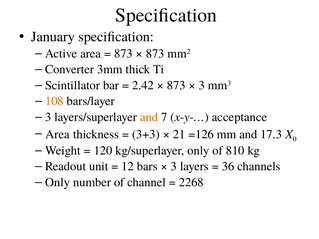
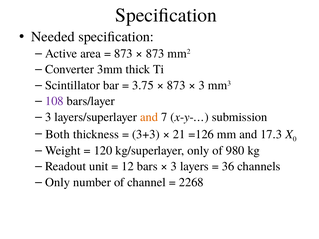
January: January -> Needed
2.42: 2.42 -> 3.75
108 colour: orange -> purple
acceptance: acceptance -> submission
Area at (58, 134): Area -> Both
810: 810 -> 980
